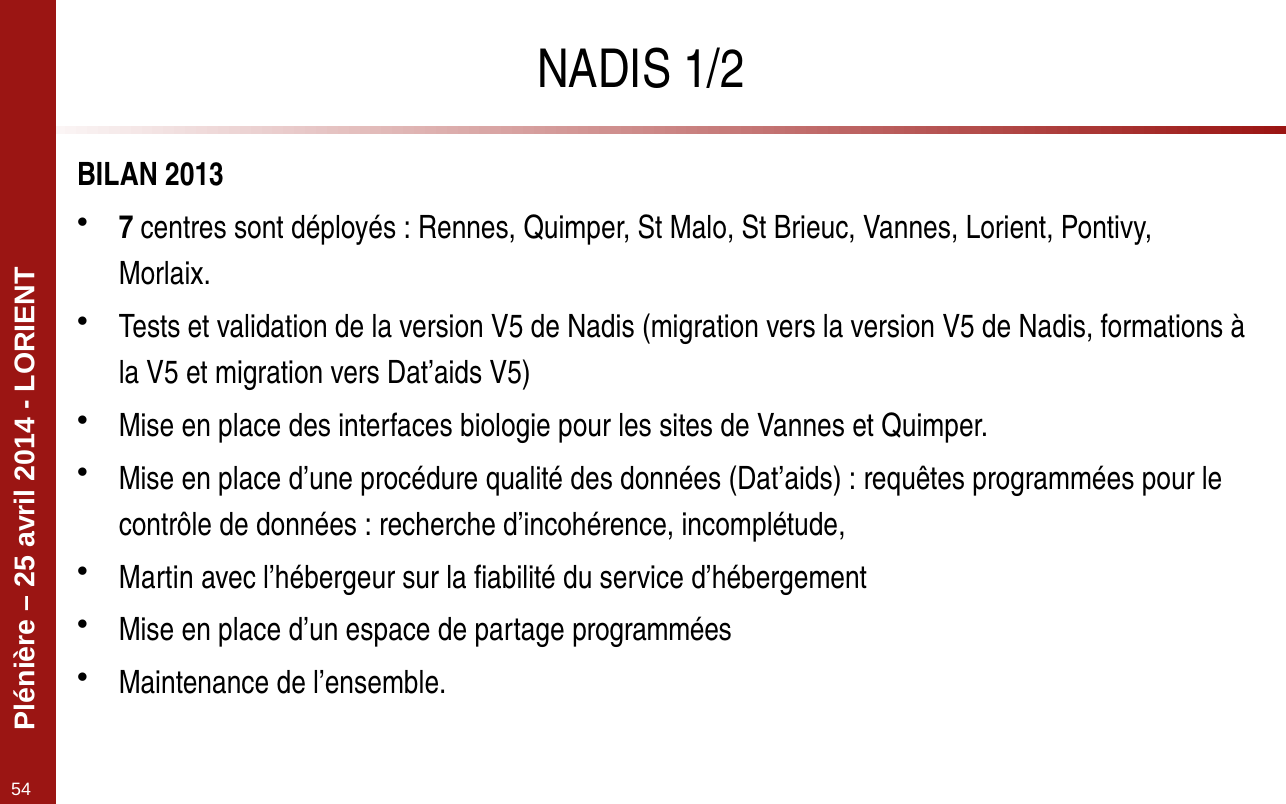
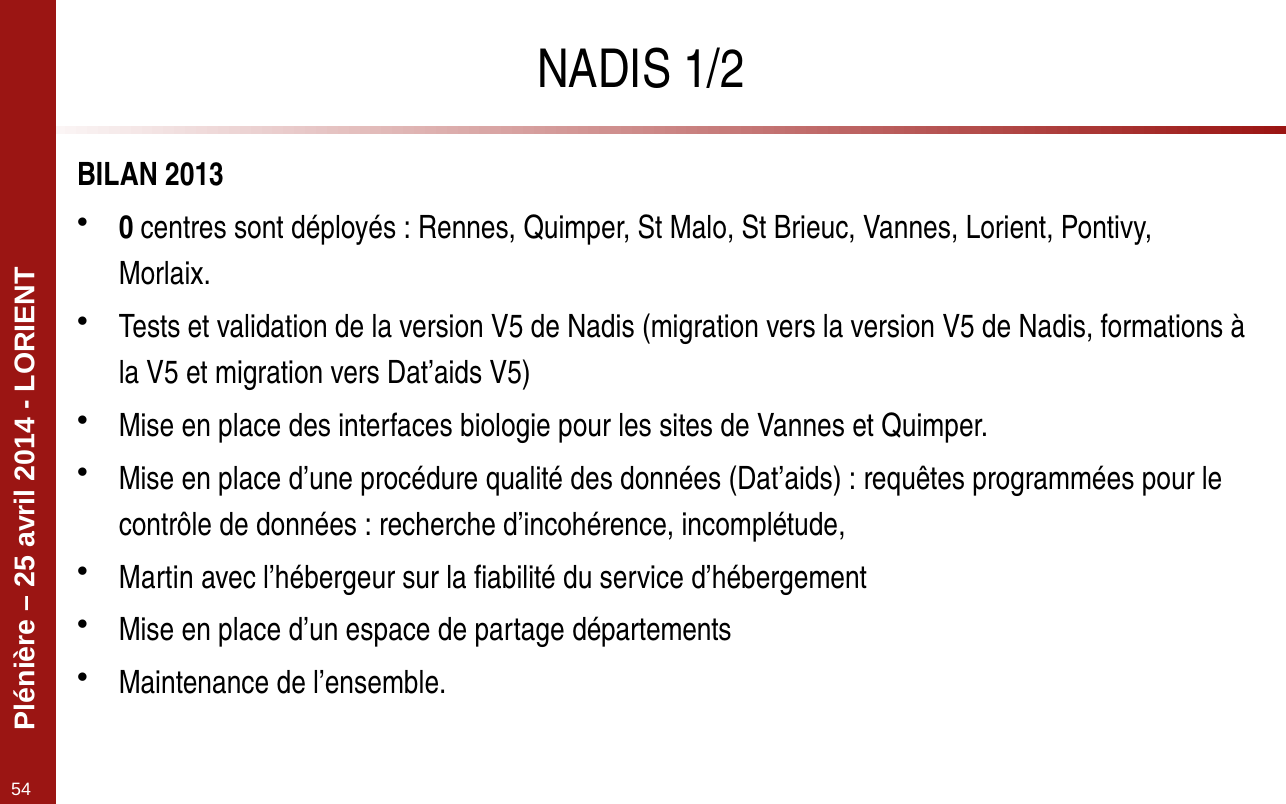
7 at (126, 228): 7 -> 0
partage programmées: programmées -> départements
